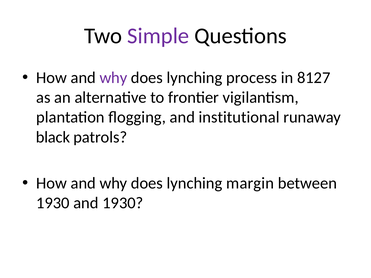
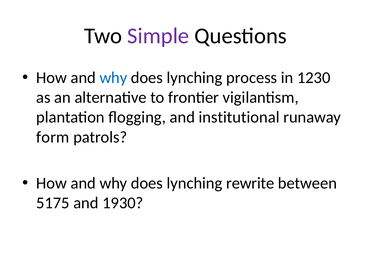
why at (113, 78) colour: purple -> blue
8127: 8127 -> 1230
black: black -> form
margin: margin -> rewrite
1930 at (53, 203): 1930 -> 5175
